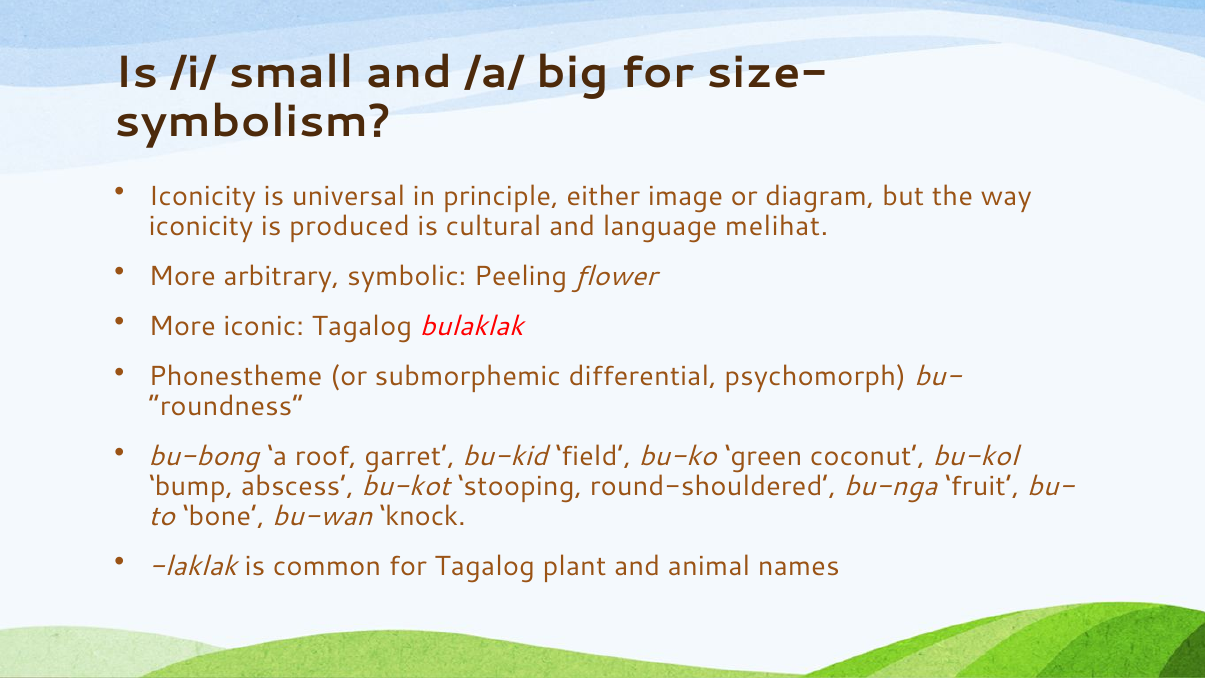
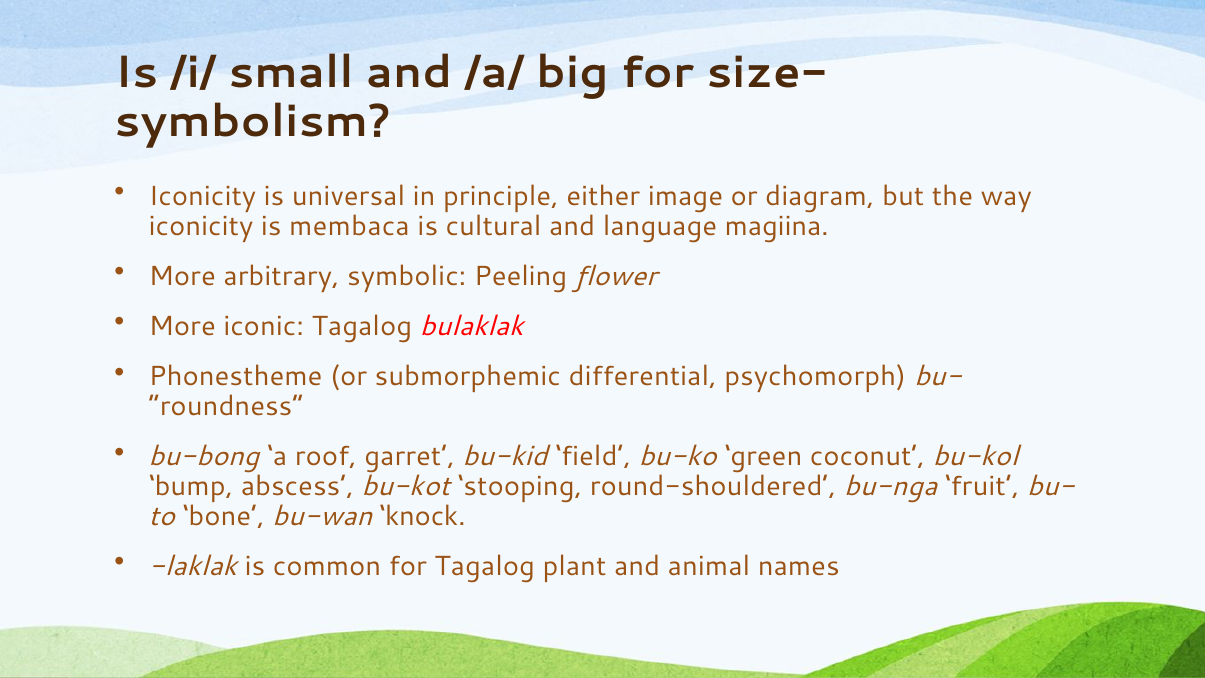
produced: produced -> membaca
melihat: melihat -> magiina
